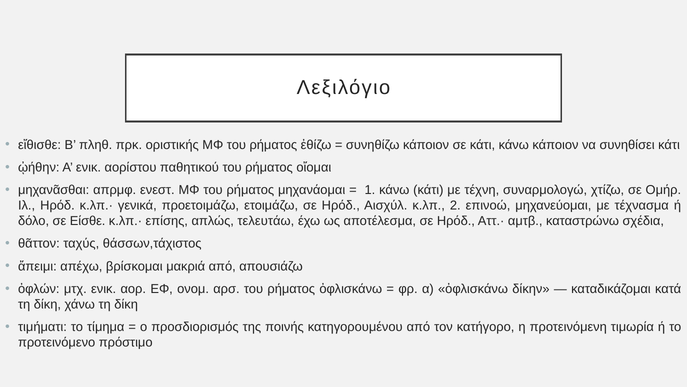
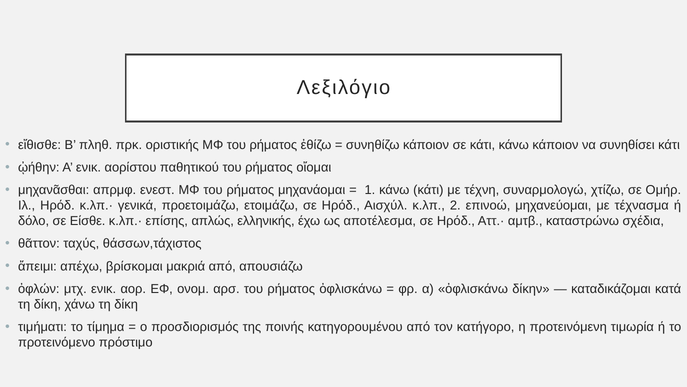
τελευτάω: τελευτάω -> ελληνικής
